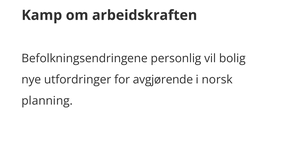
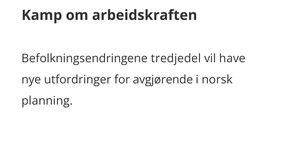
personlig: personlig -> tredjedel
bolig: bolig -> have
